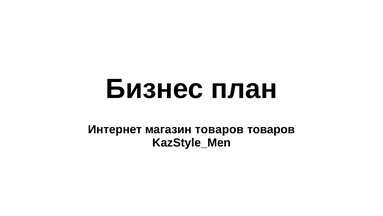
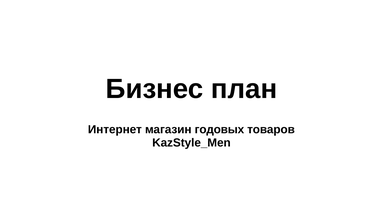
магазин товаров: товаров -> годовых
